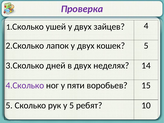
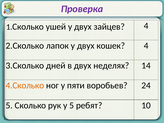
кошек 5: 5 -> 4
4.Сколько colour: purple -> orange
15: 15 -> 24
